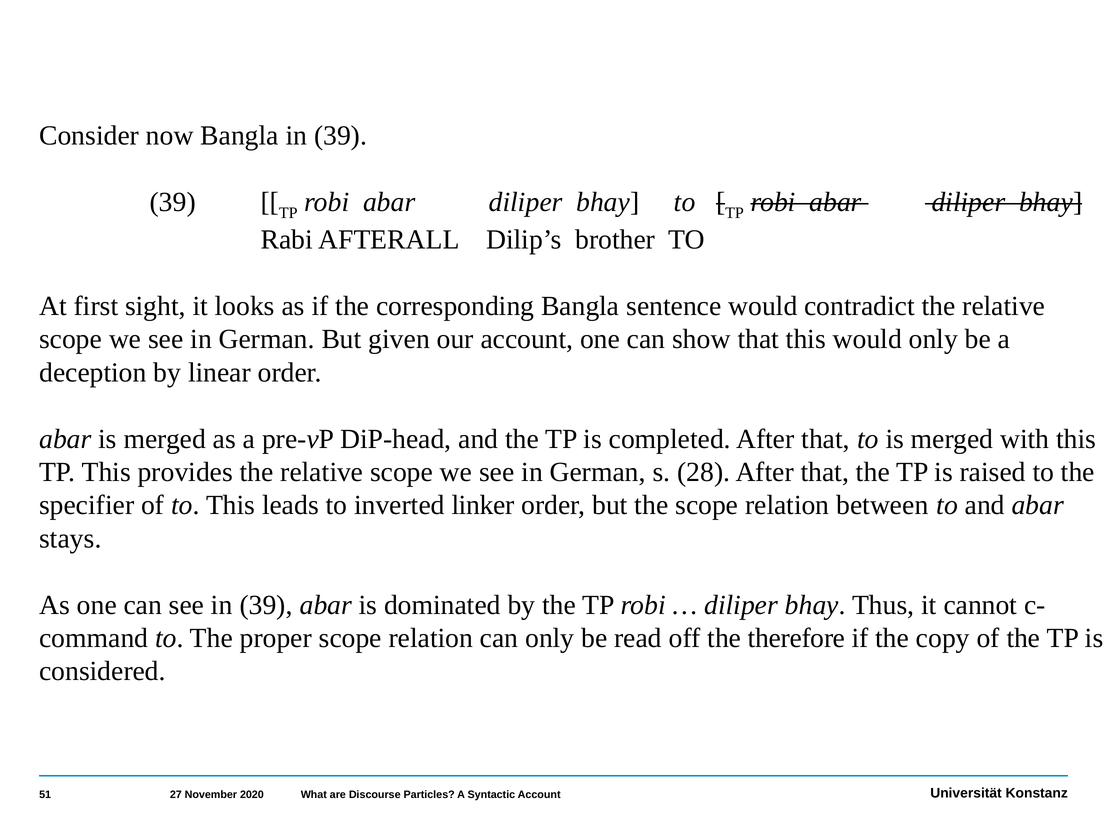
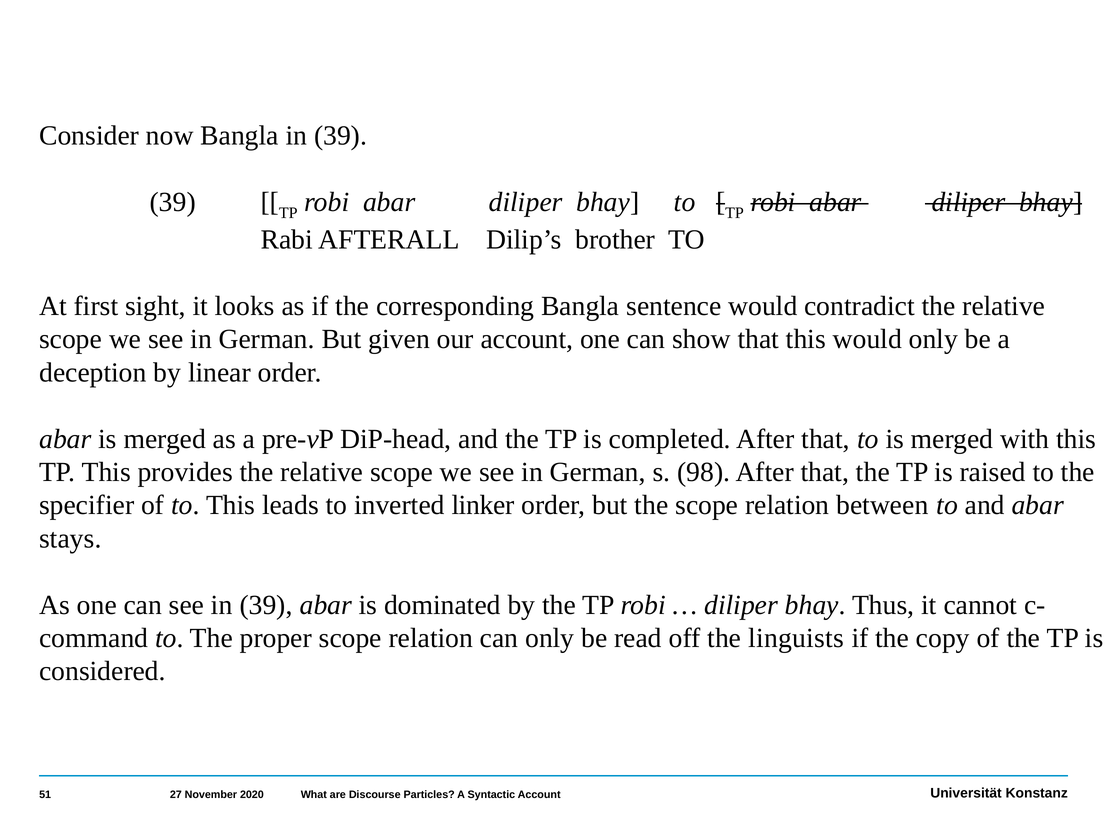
28: 28 -> 98
therefore: therefore -> linguists
